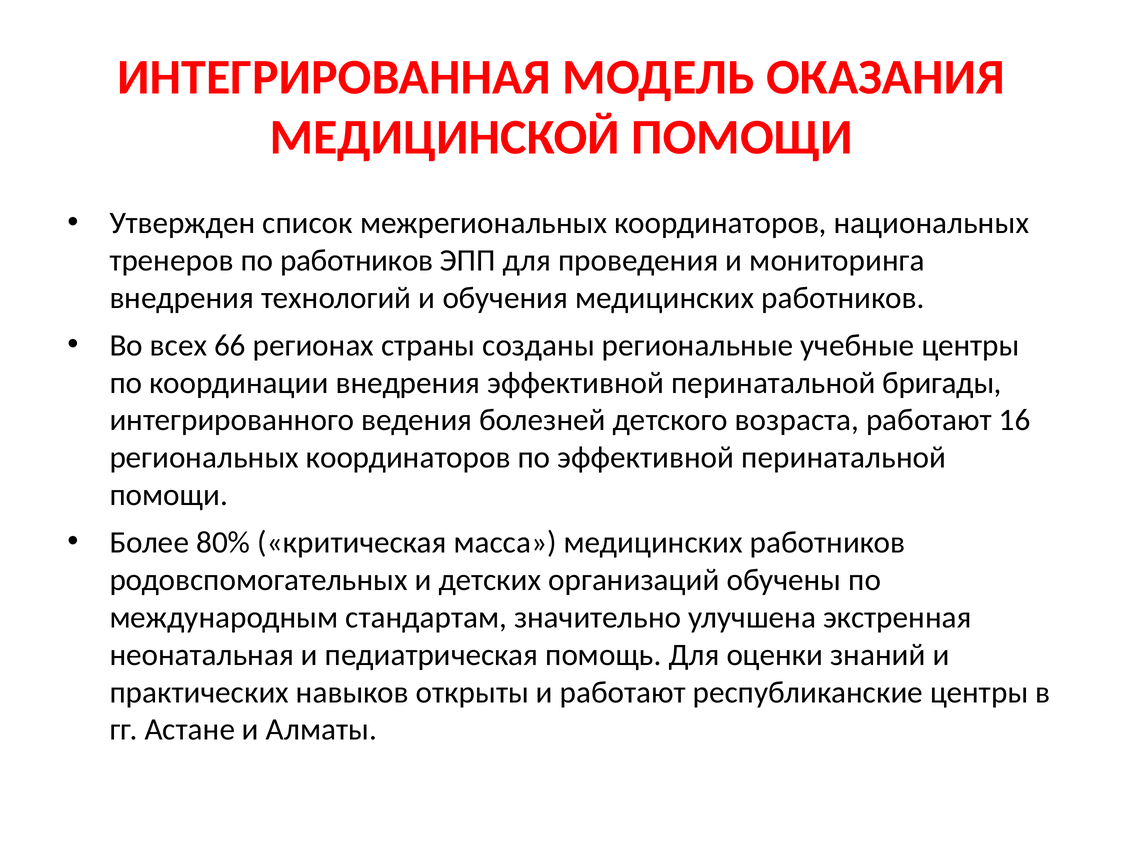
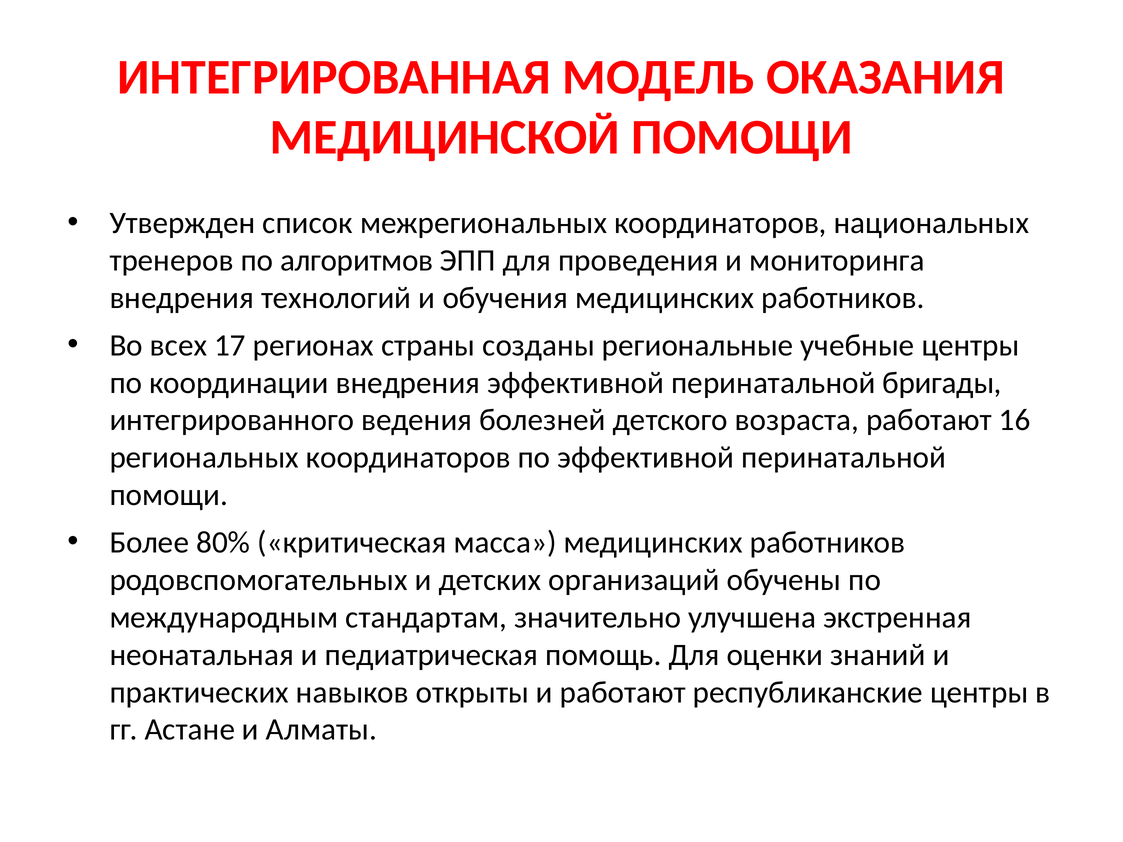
по работников: работников -> алгоритмов
66: 66 -> 17
